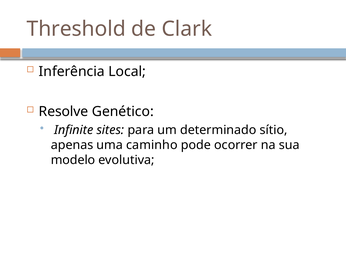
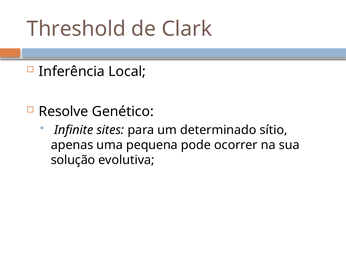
caminho: caminho -> pequena
modelo: modelo -> solução
